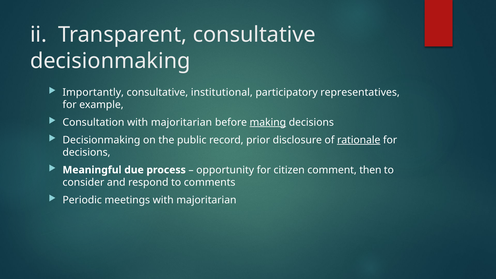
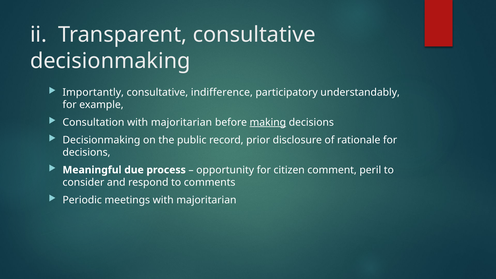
institutional: institutional -> indifference
representatives: representatives -> understandably
rationale underline: present -> none
then: then -> peril
